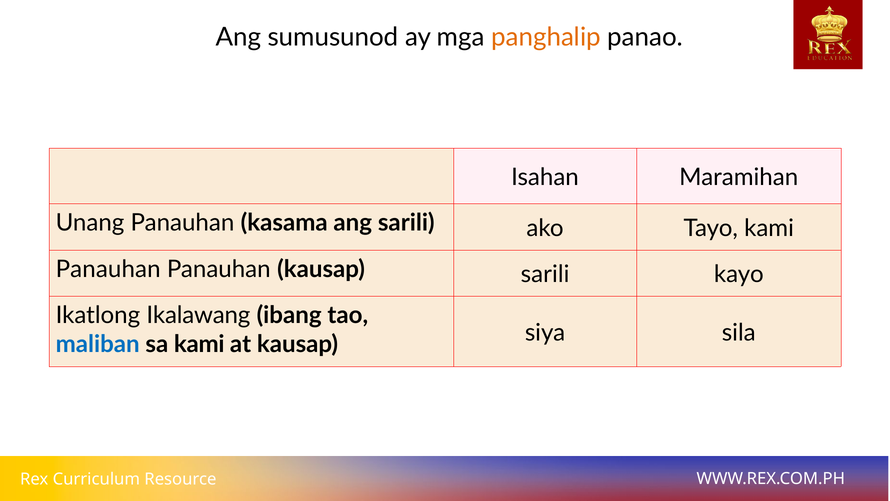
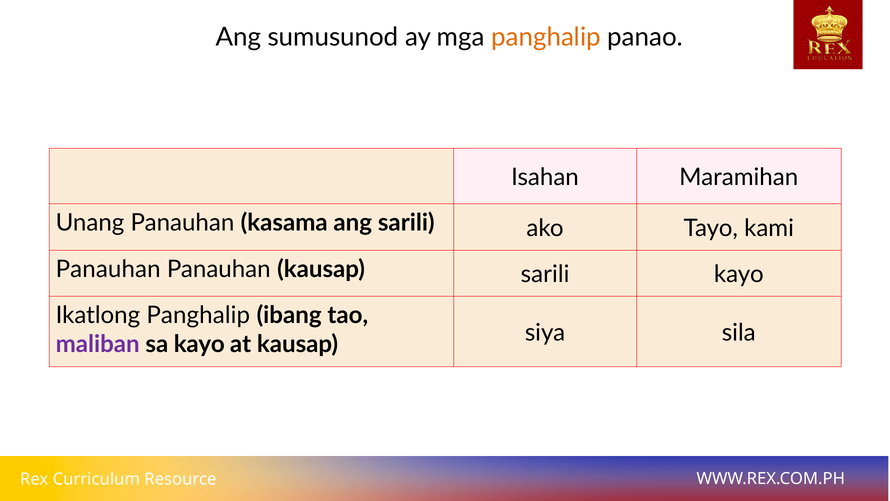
Ikatlong Ikalawang: Ikalawang -> Panghalip
maliban colour: blue -> purple
sa kami: kami -> kayo
